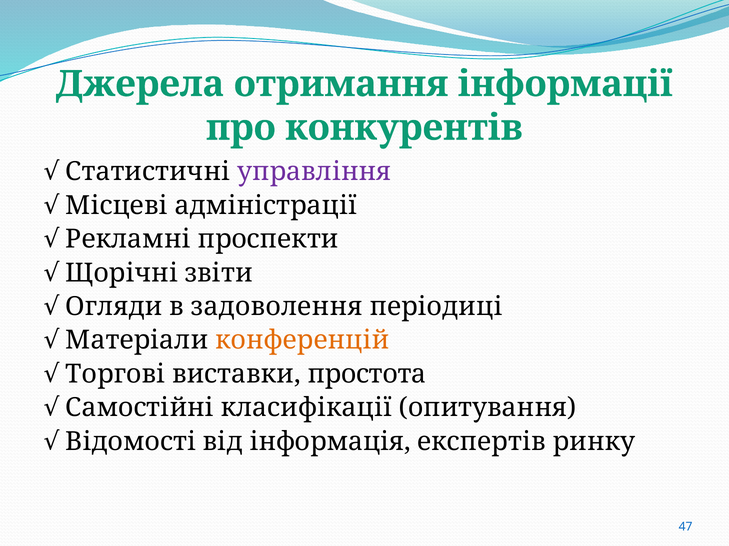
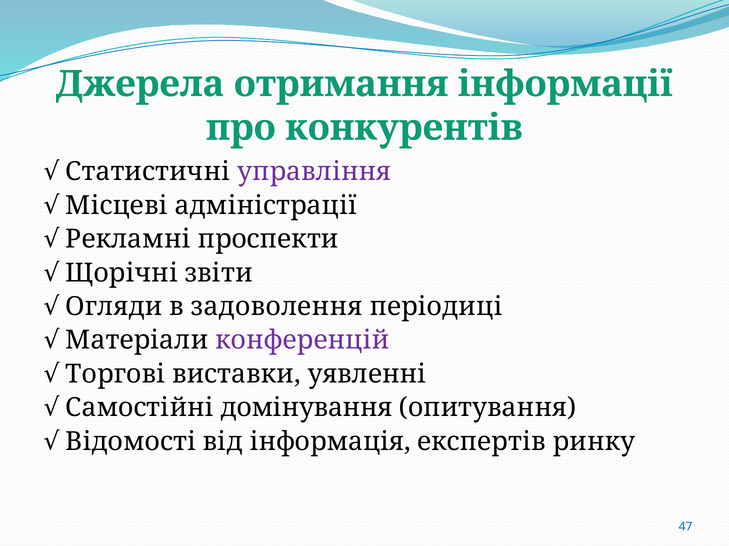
конференцій colour: orange -> purple
простота: простота -> уявленні
класифікації: класифікації -> домінування
